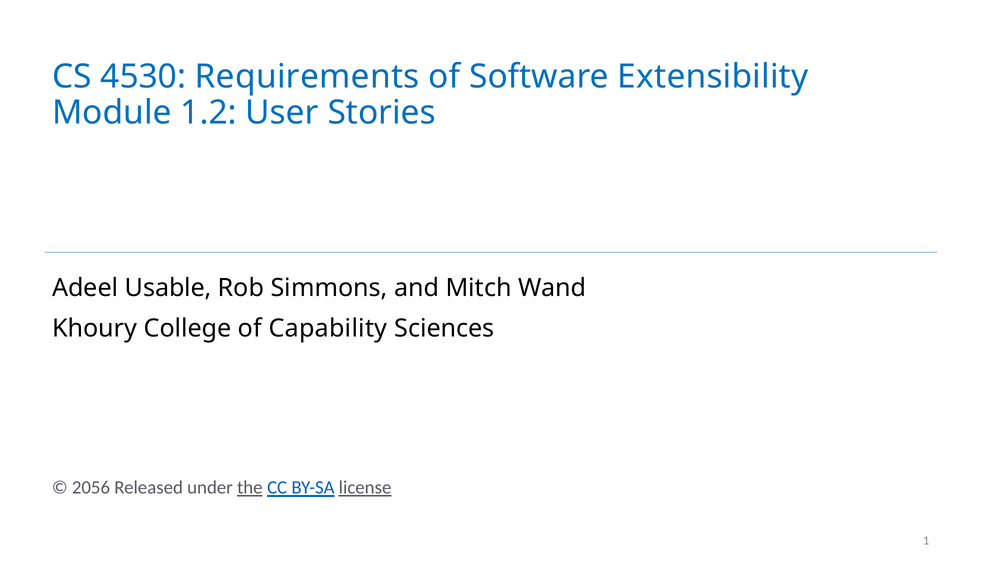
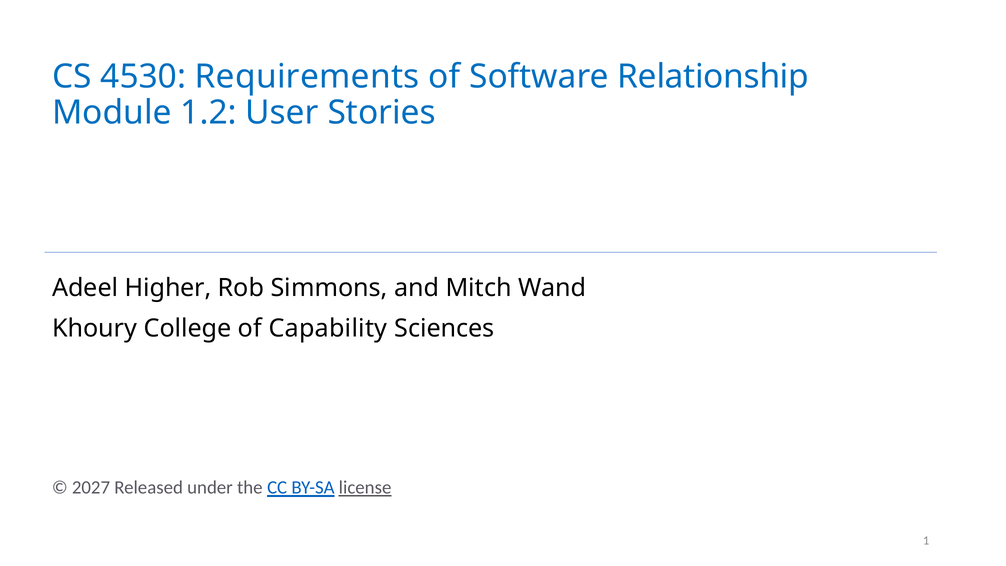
Extensibility: Extensibility -> Relationship
Usable: Usable -> Higher
2056: 2056 -> 2027
the underline: present -> none
